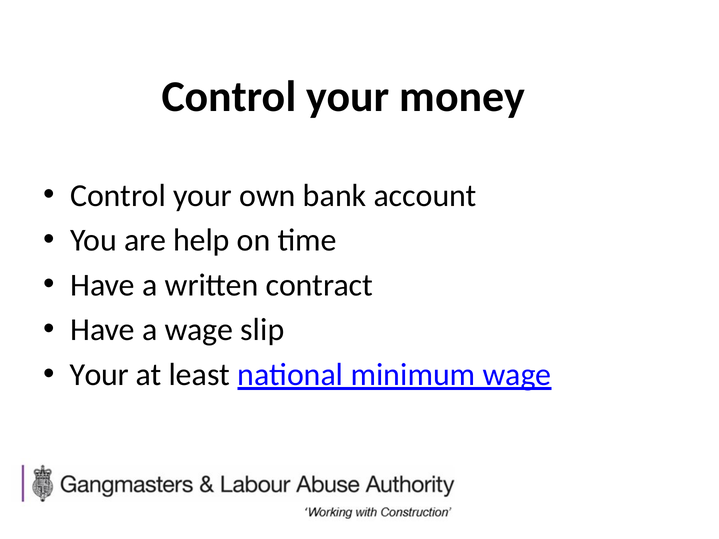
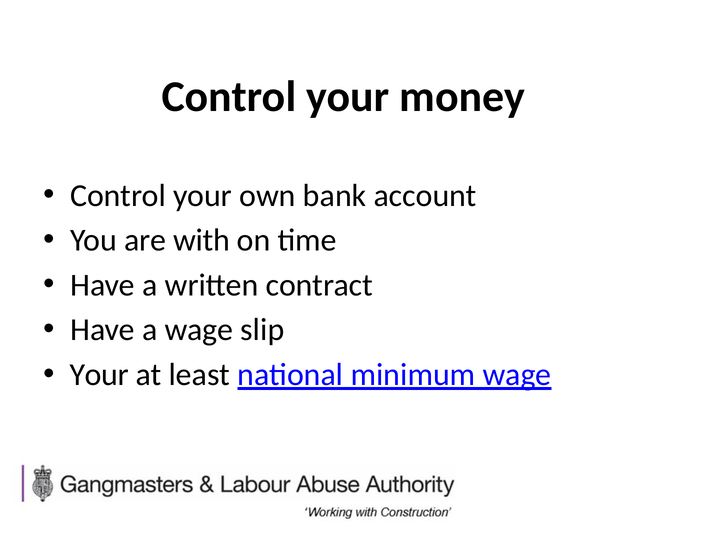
help: help -> with
